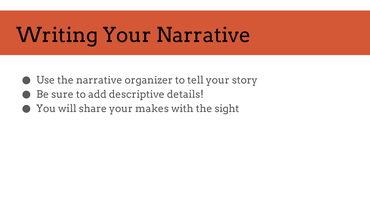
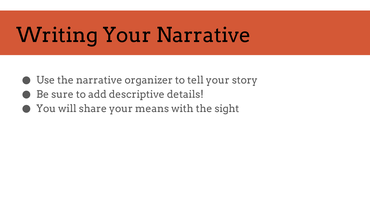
makes: makes -> means
